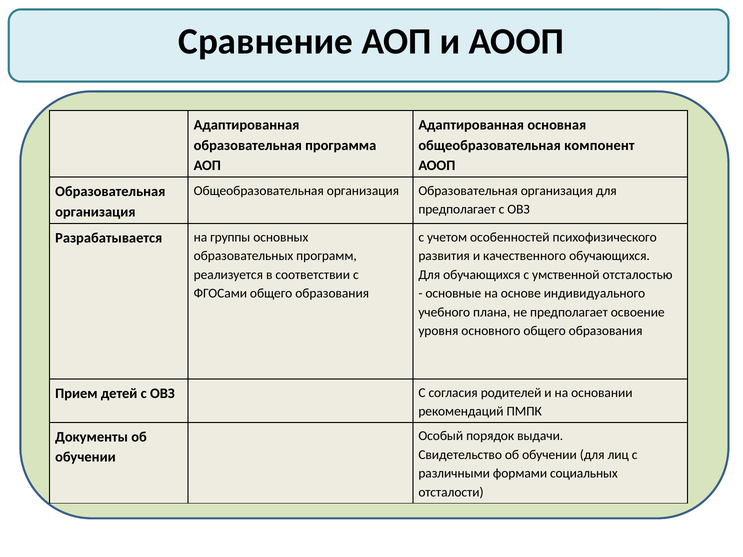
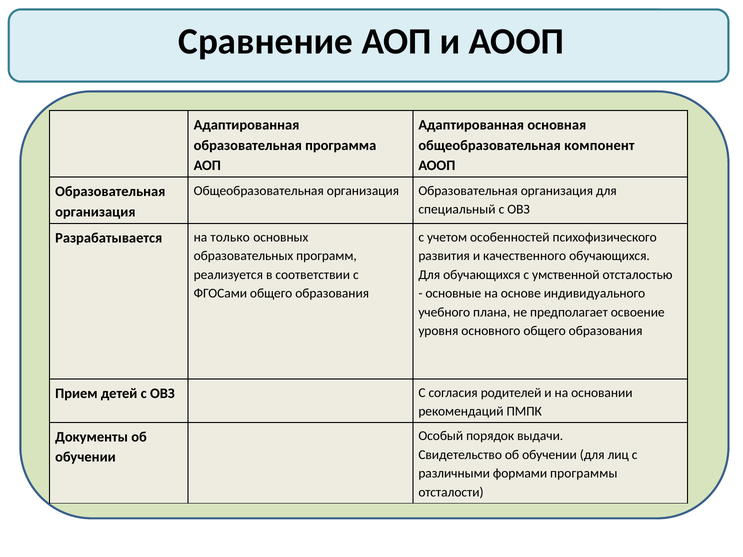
предполагает at (457, 210): предполагает -> специальный
группы: группы -> только
социальных: социальных -> программы
